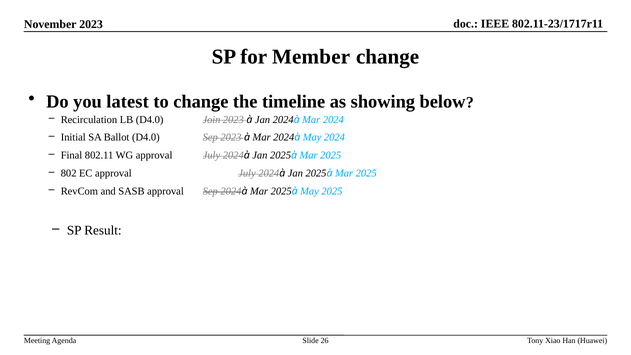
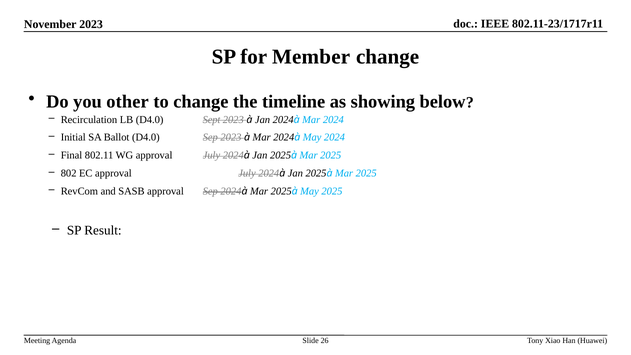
latest: latest -> other
Join: Join -> Sept
